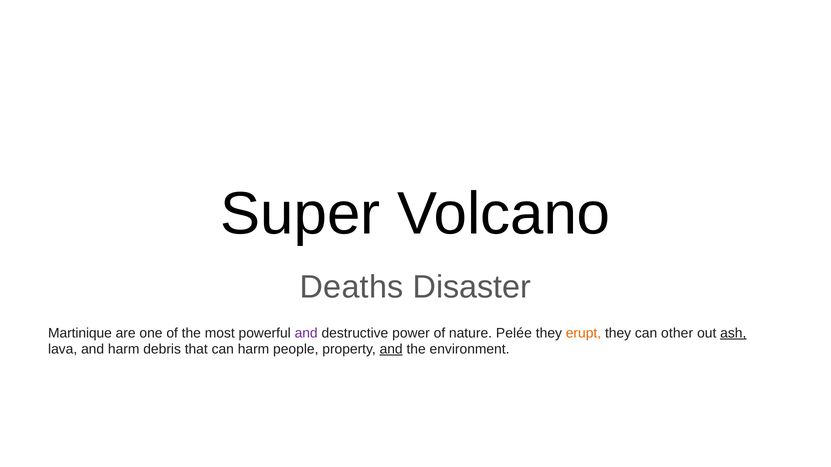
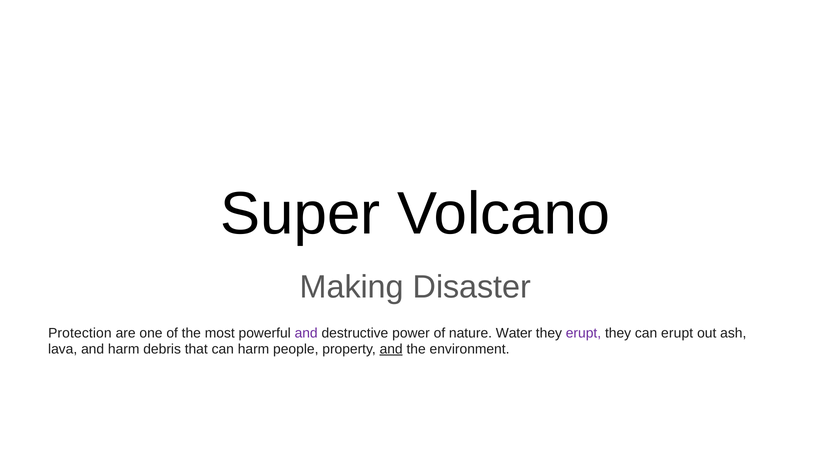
Deaths: Deaths -> Making
Martinique: Martinique -> Protection
Pelée: Pelée -> Water
erupt at (583, 333) colour: orange -> purple
can other: other -> erupt
ash underline: present -> none
